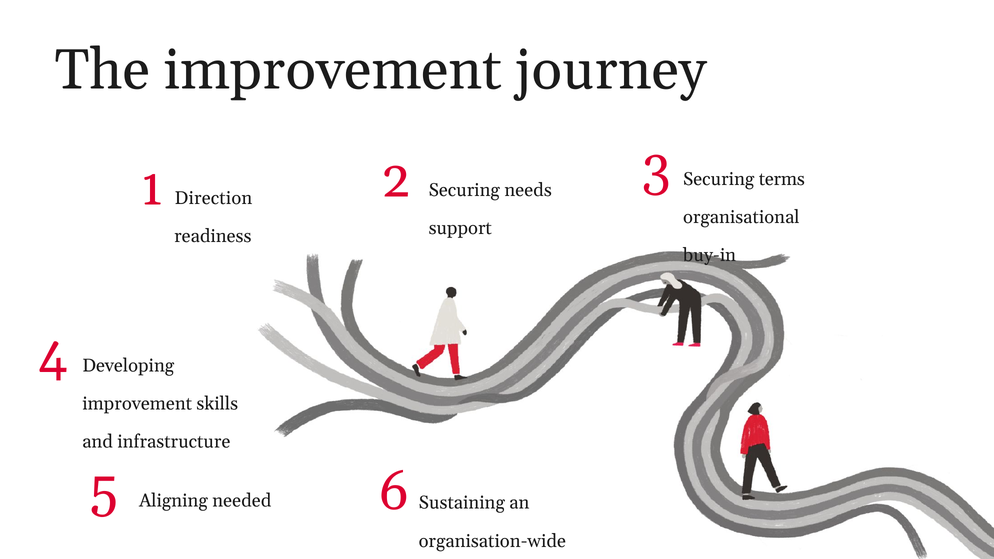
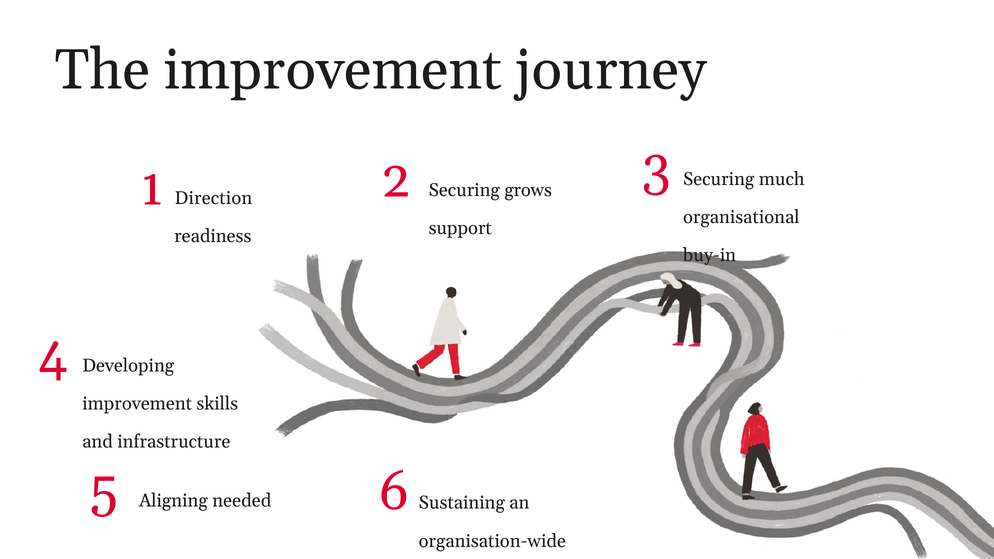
needs: needs -> grows
terms: terms -> much
